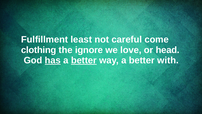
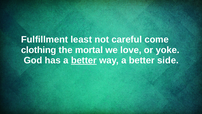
ignore: ignore -> mortal
head: head -> yoke
has underline: present -> none
with: with -> side
